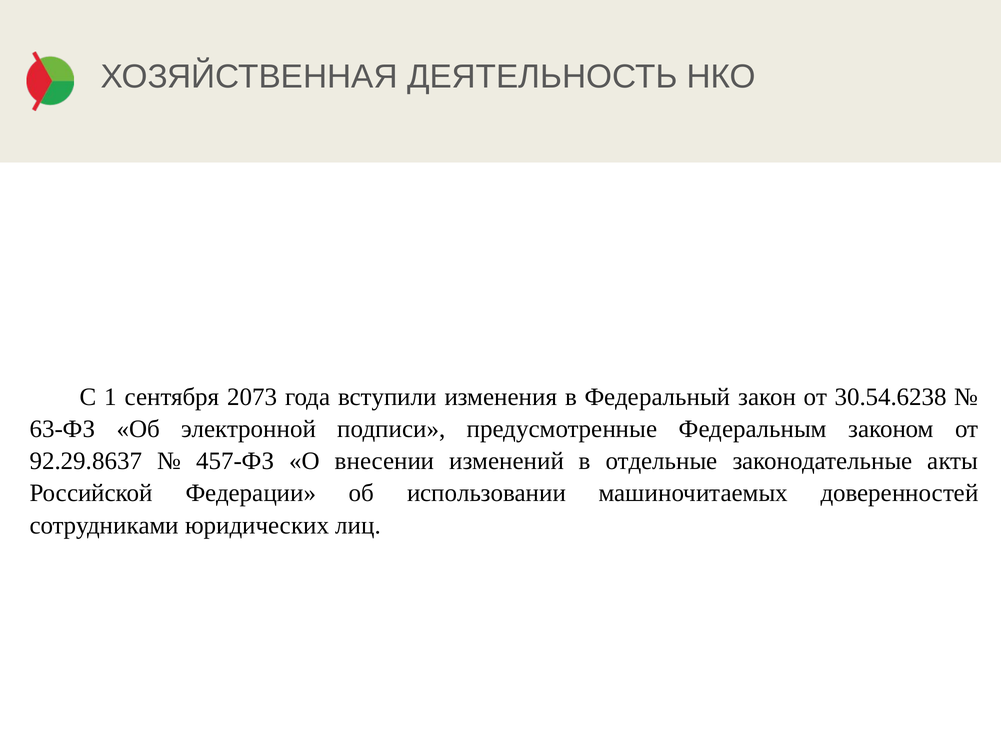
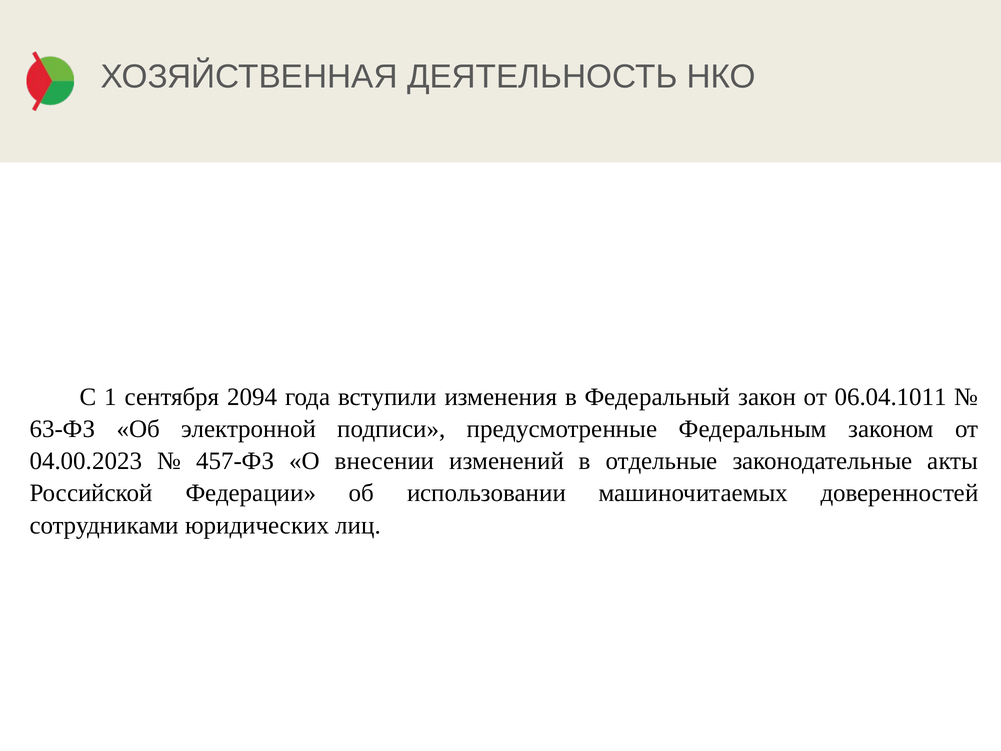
2073: 2073 -> 2094
30.54.6238: 30.54.6238 -> 06.04.1011
92.29.8637: 92.29.8637 -> 04.00.2023
